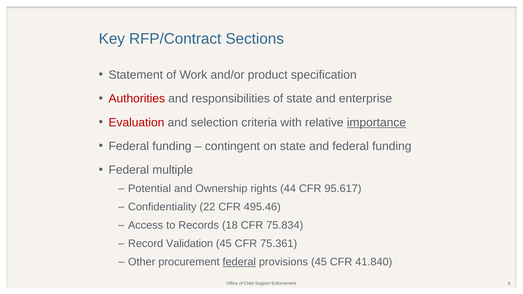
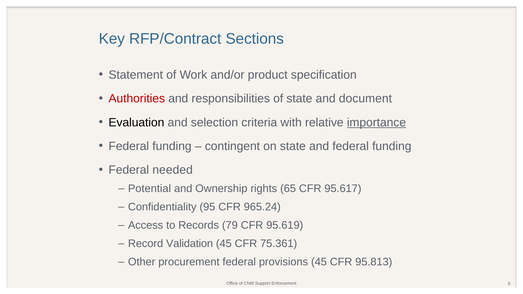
enterprise: enterprise -> document
Evaluation colour: red -> black
multiple: multiple -> needed
44: 44 -> 65
22: 22 -> 95
495.46: 495.46 -> 965.24
18: 18 -> 79
75.834: 75.834 -> 95.619
federal at (239, 262) underline: present -> none
41.840: 41.840 -> 95.813
